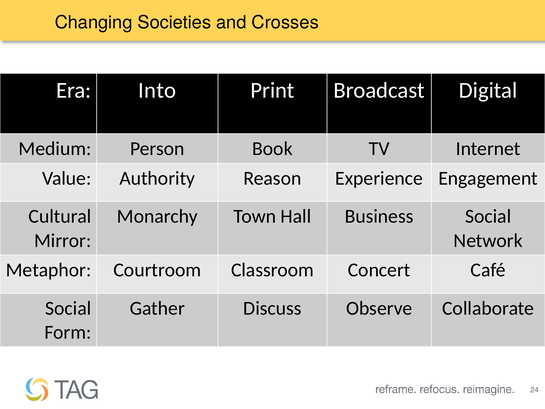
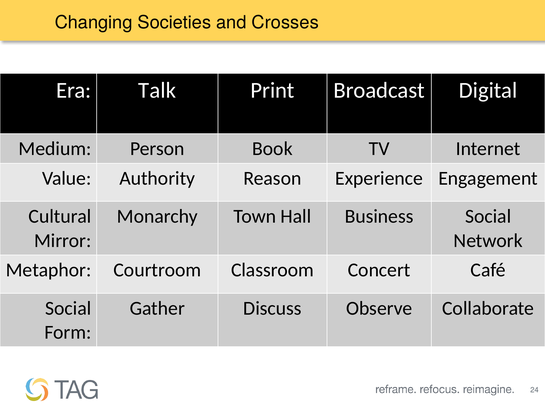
Into: Into -> Talk
